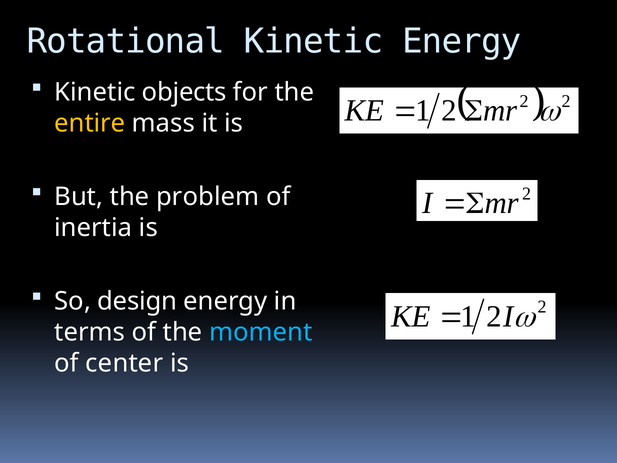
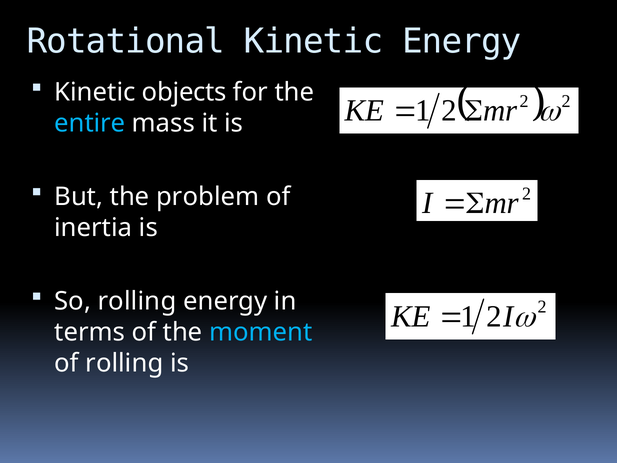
entire colour: yellow -> light blue
So design: design -> rolling
of center: center -> rolling
